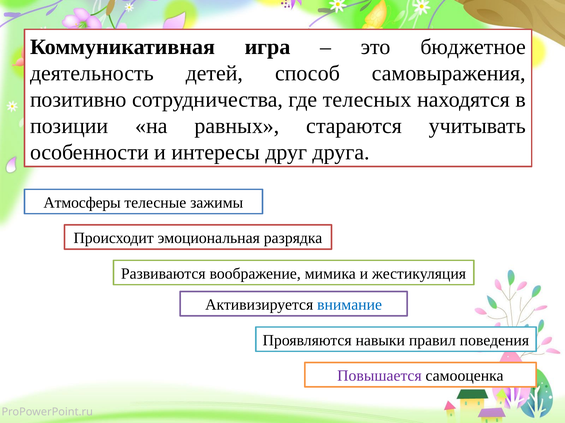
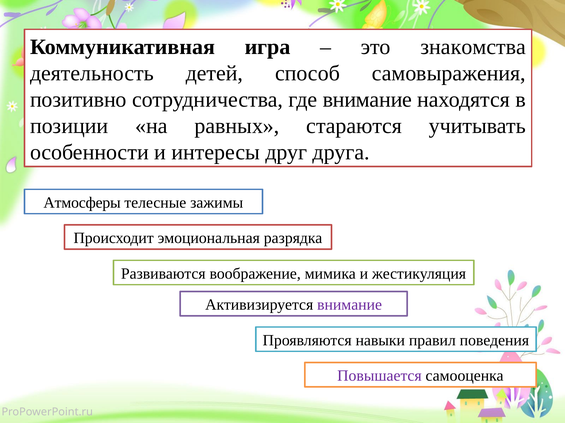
бюджетное: бюджетное -> знакомства
где телесных: телесных -> внимание
внимание at (350, 305) colour: blue -> purple
